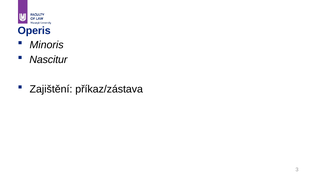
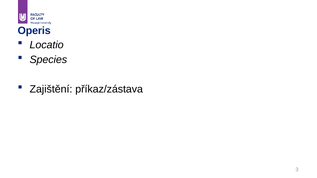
Minoris: Minoris -> Locatio
Nascitur: Nascitur -> Species
